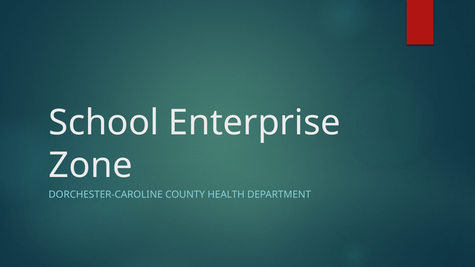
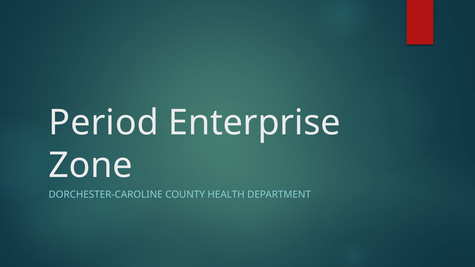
School: School -> Period
